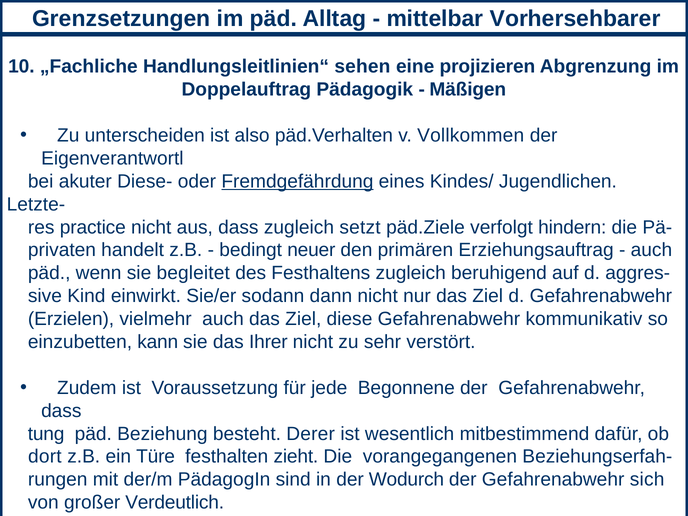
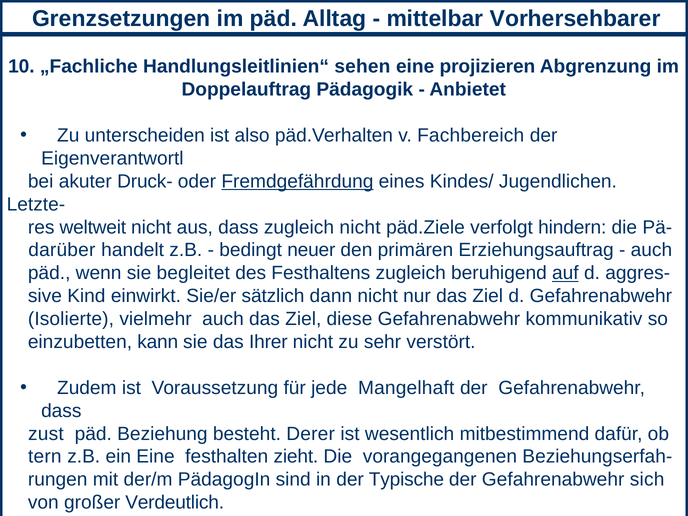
Mäßigen: Mäßigen -> Anbietet
Vollkommen: Vollkommen -> Fachbereich
Diese-: Diese- -> Druck-
practice: practice -> weltweit
zugleich setzt: setzt -> nicht
privaten: privaten -> darüber
auf underline: none -> present
sodann: sodann -> sätzlich
Erzielen: Erzielen -> Isolierte
Begonnene: Begonnene -> Mangelhaft
tung: tung -> zust
dort: dort -> tern
ein Türe: Türe -> Eine
Wodurch: Wodurch -> Typische
